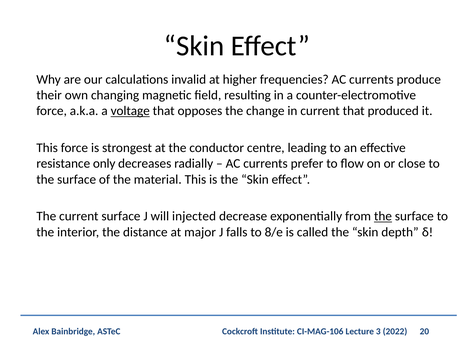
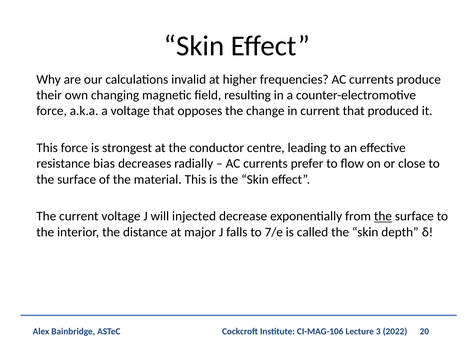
voltage at (130, 111) underline: present -> none
only: only -> bias
current surface: surface -> voltage
8/e: 8/e -> 7/e
